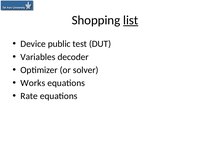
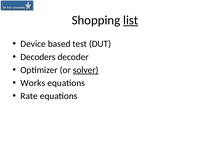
public: public -> based
Variables: Variables -> Decoders
solver underline: none -> present
